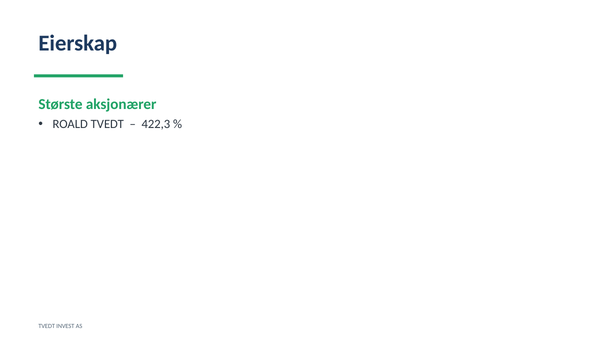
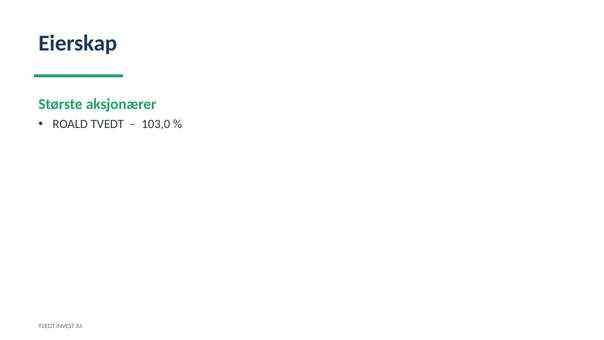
422,3: 422,3 -> 103,0
